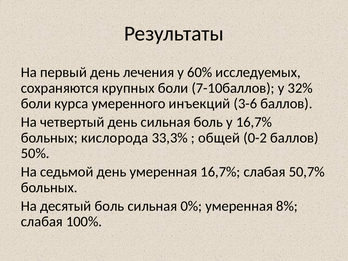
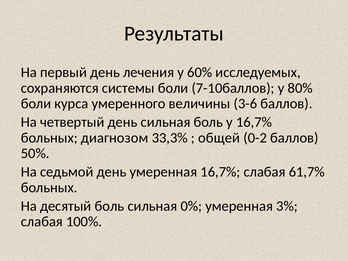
крупных: крупных -> системы
32%: 32% -> 80%
инъекций: инъекций -> величины
кислорода: кислорода -> диагнозом
50,7%: 50,7% -> 61,7%
8%: 8% -> 3%
